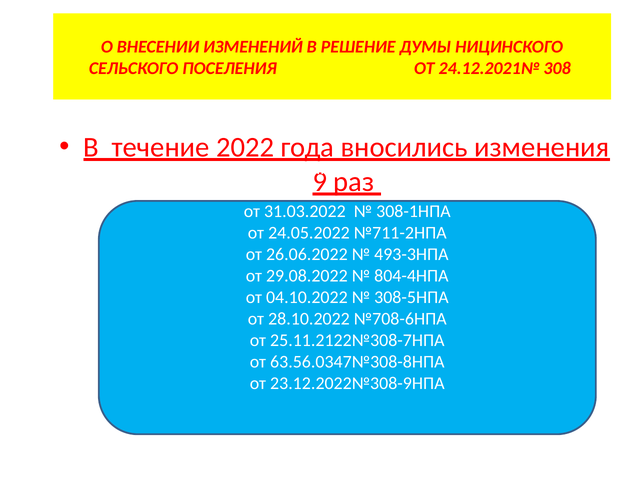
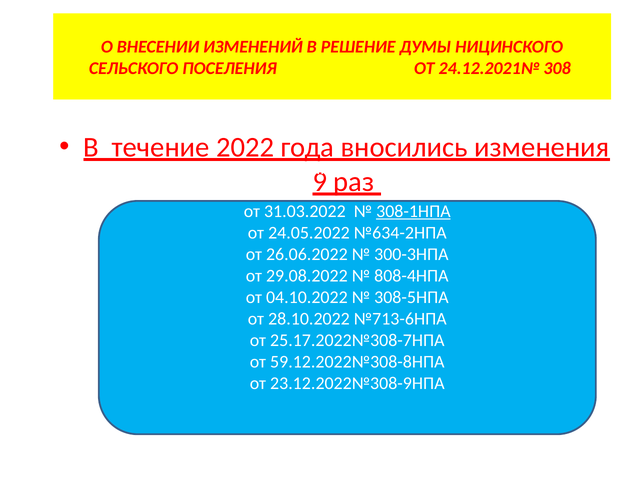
308-1НПА underline: none -> present
№711-2НПА: №711-2НПА -> №634-2НПА
493-3НПА: 493-3НПА -> 300-3НПА
804-4НПА: 804-4НПА -> 808-4НПА
№708-6НПА: №708-6НПА -> №713-6НПА
25.11.2122№308-7НПА: 25.11.2122№308-7НПА -> 25.17.2022№308-7НПА
63.56.0347№308-8НПА: 63.56.0347№308-8НПА -> 59.12.2022№308-8НПА
